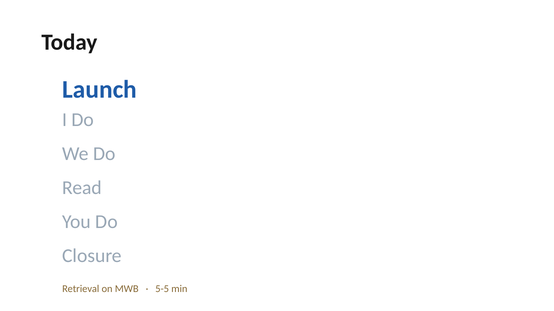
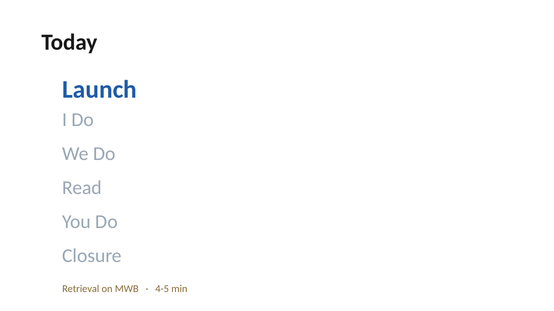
5-5: 5-5 -> 4-5
